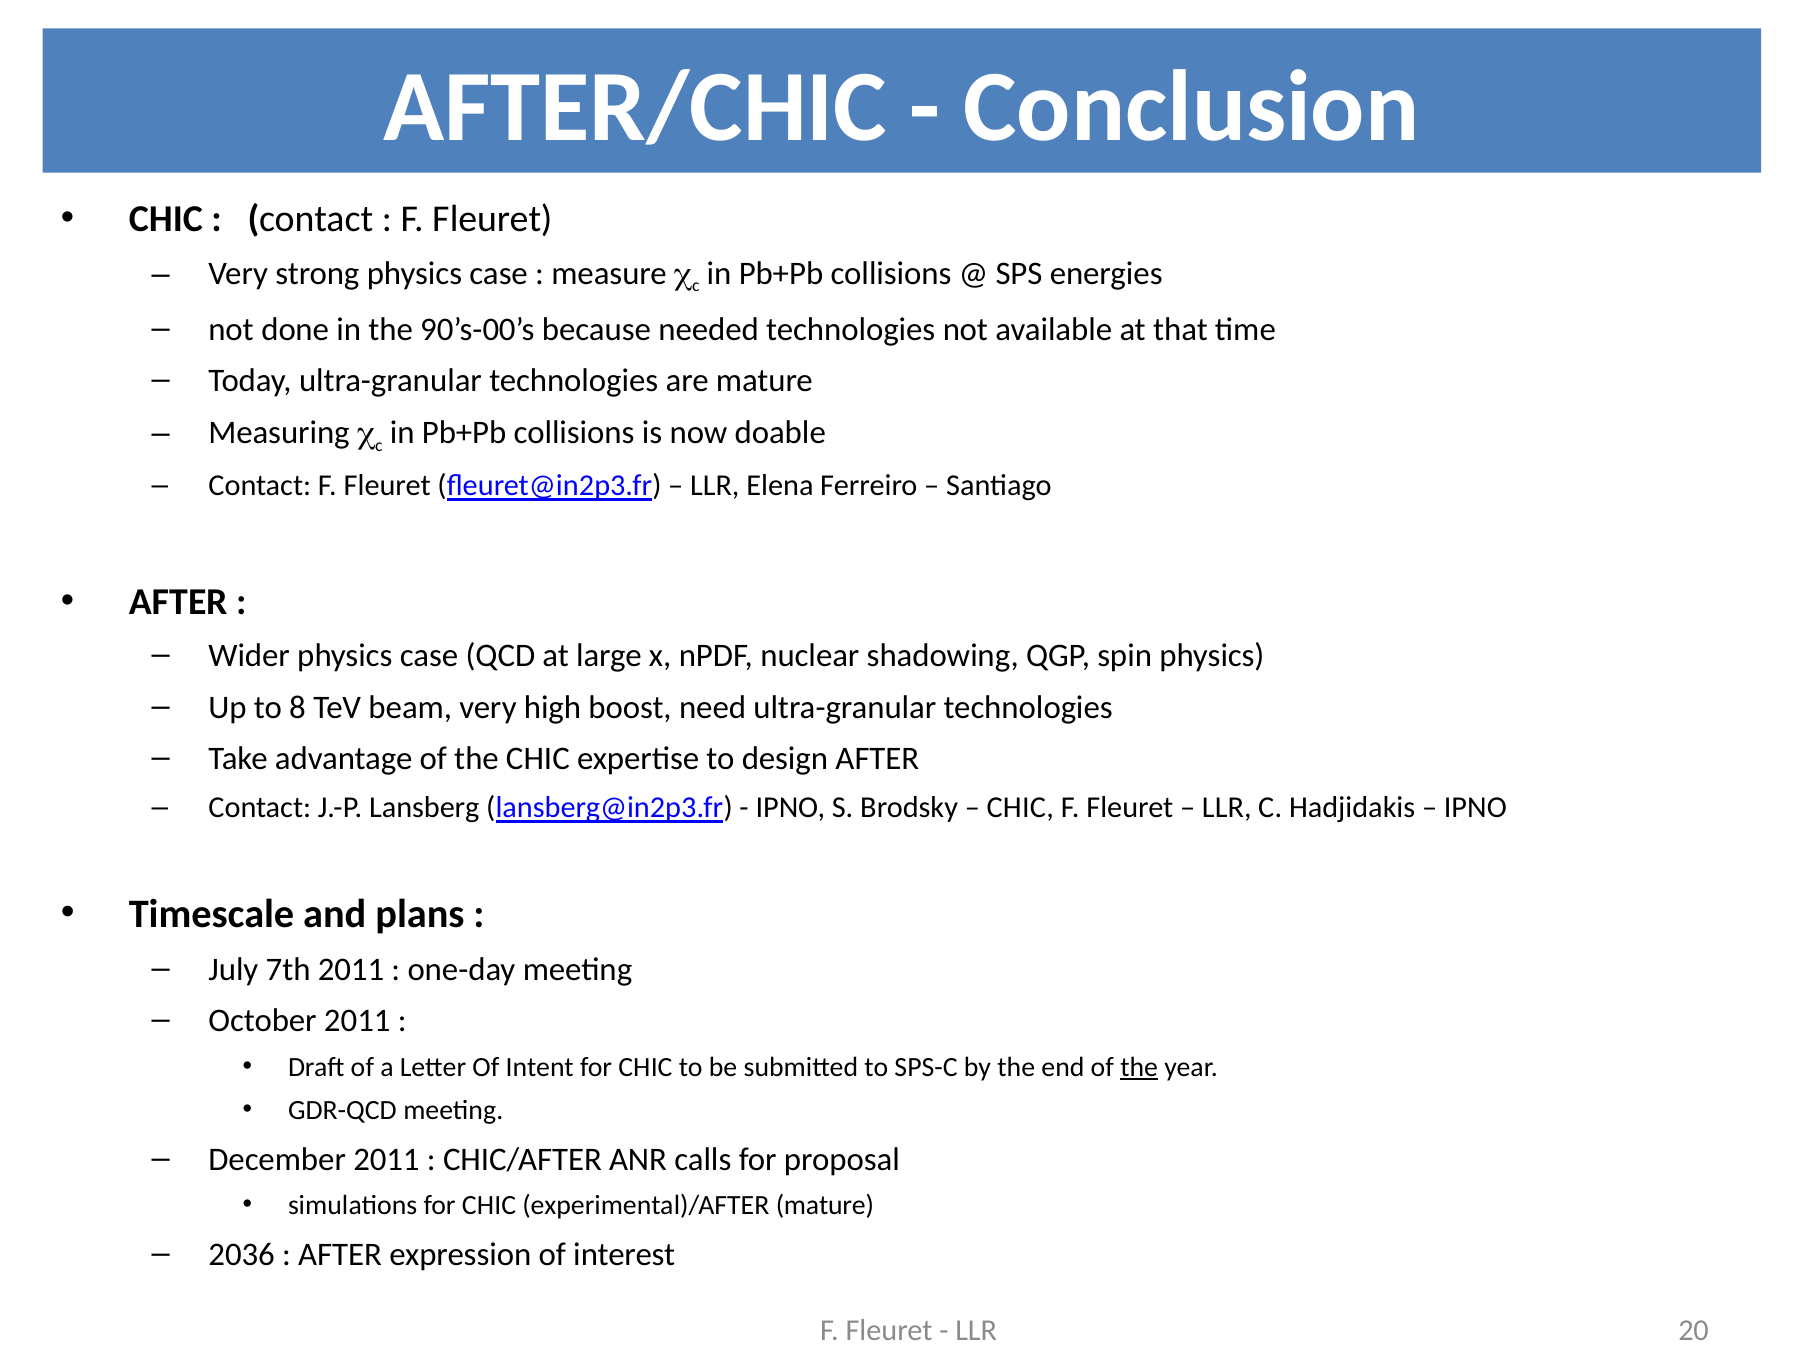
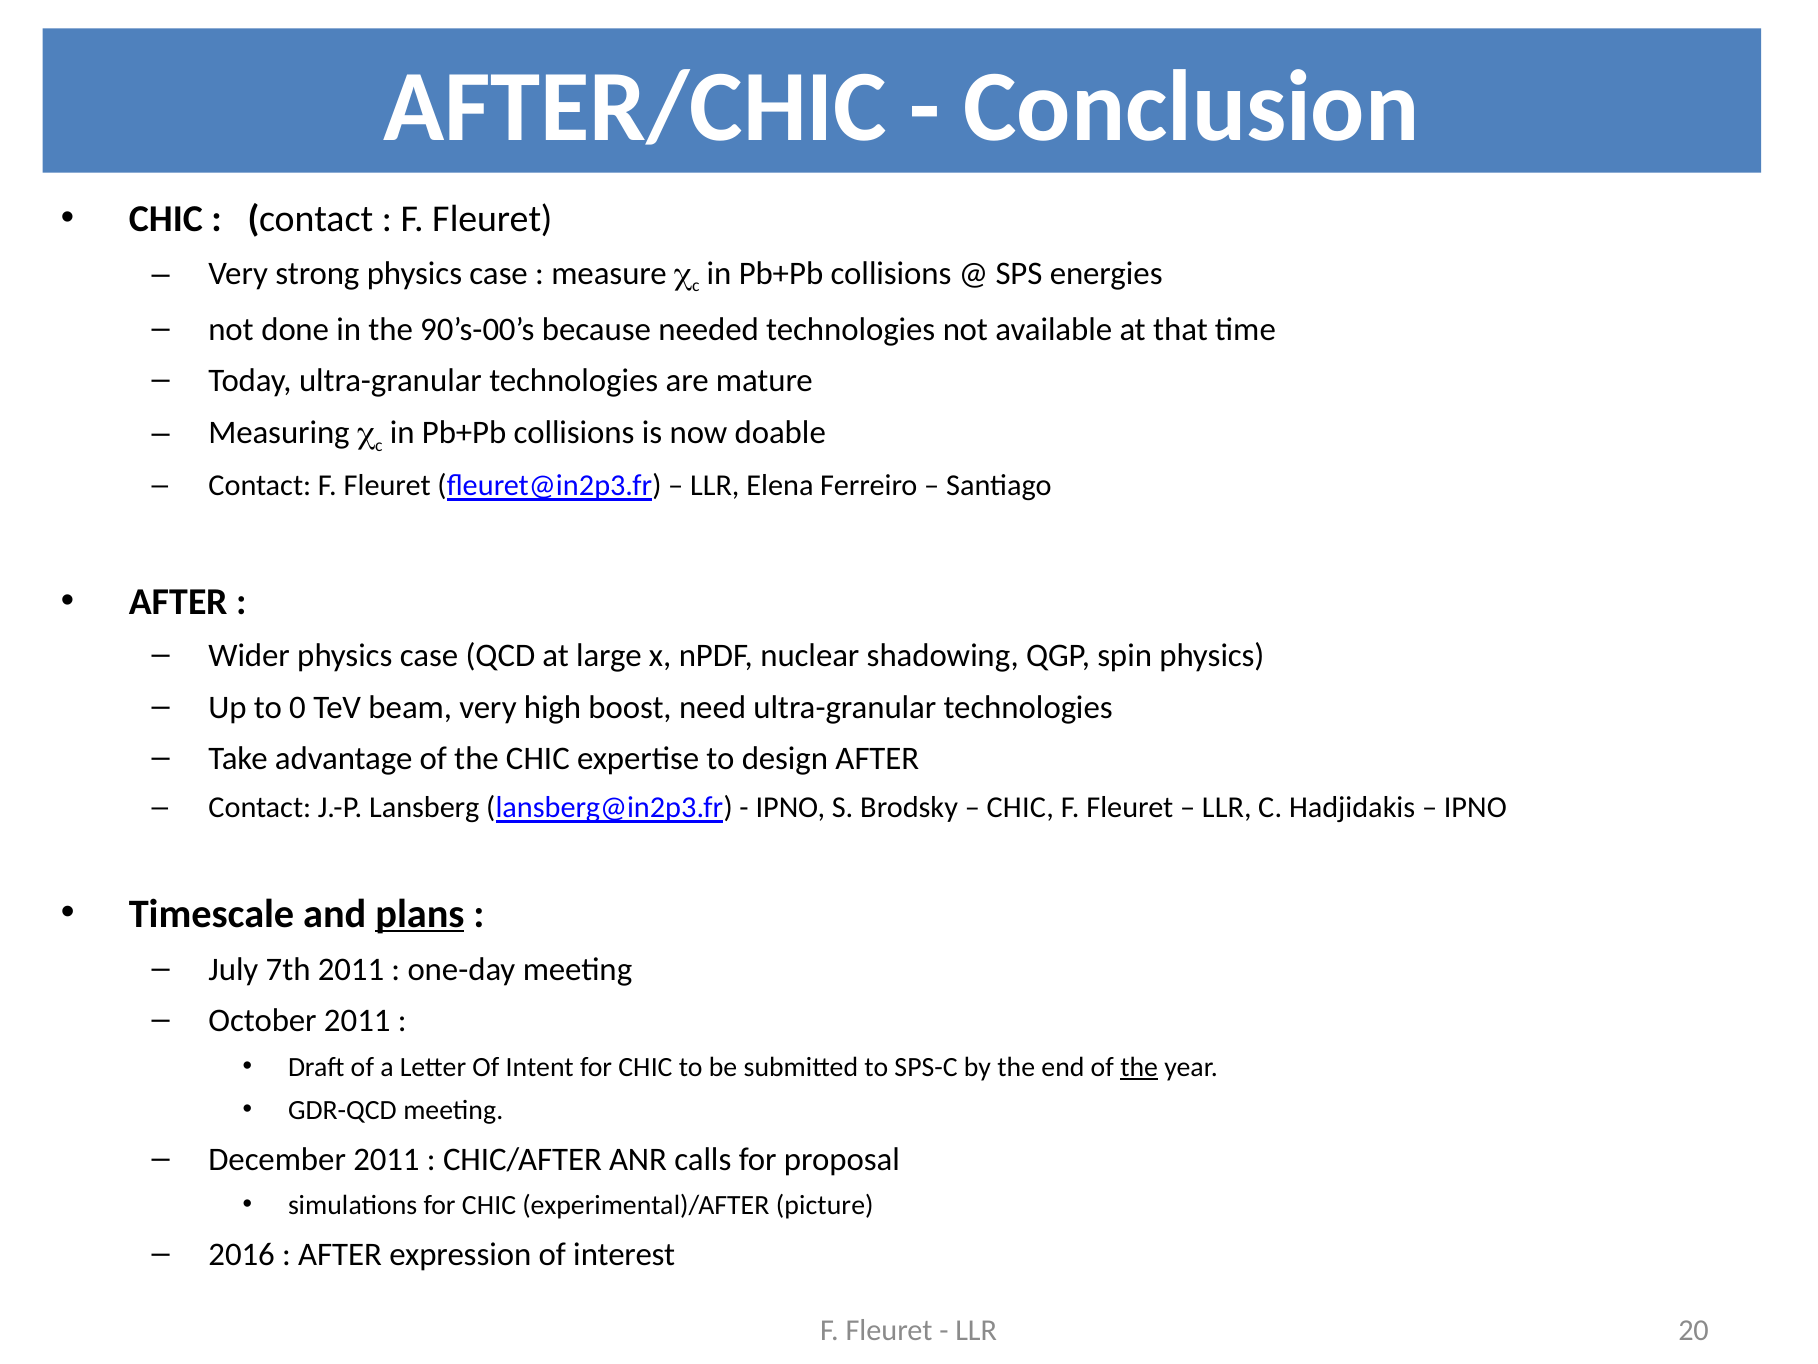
8: 8 -> 0
plans underline: none -> present
experimental)/AFTER mature: mature -> picture
2036: 2036 -> 2016
